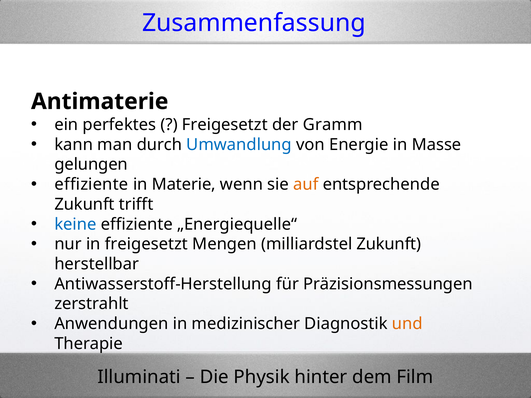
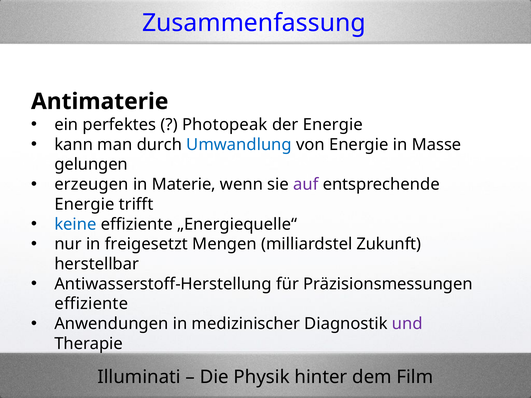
Freigesetzt at (225, 125): Freigesetzt -> Photopeak
der Gramm: Gramm -> Energie
effiziente at (91, 185): effiziente -> erzeugen
auf colour: orange -> purple
Zukunft at (85, 204): Zukunft -> Energie
zerstrahlt at (91, 304): zerstrahlt -> effiziente
und colour: orange -> purple
